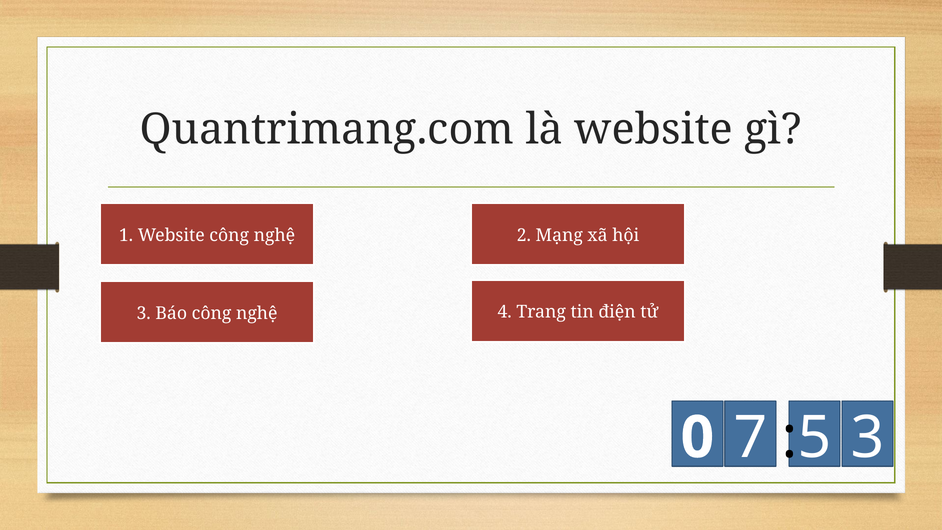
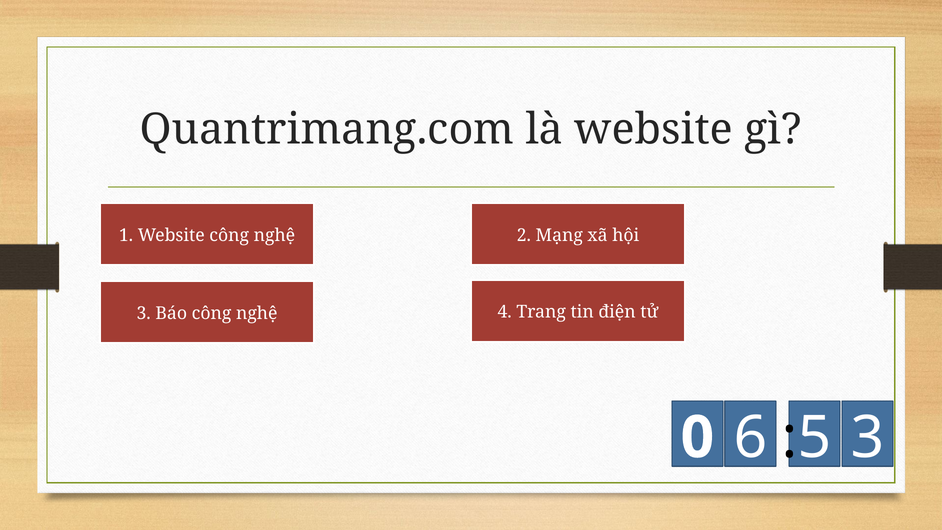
7: 7 -> 6
